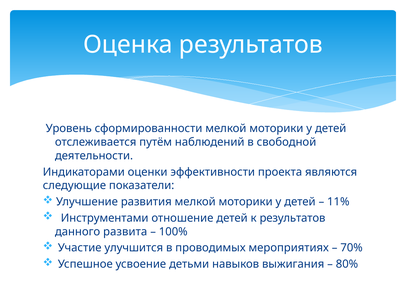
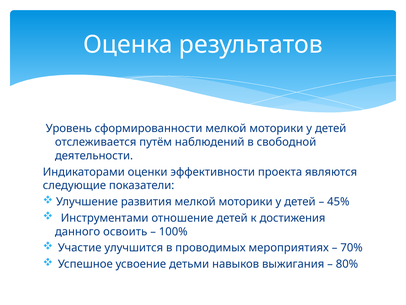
11%: 11% -> 45%
к результатов: результатов -> достижения
развита: развита -> освоить
